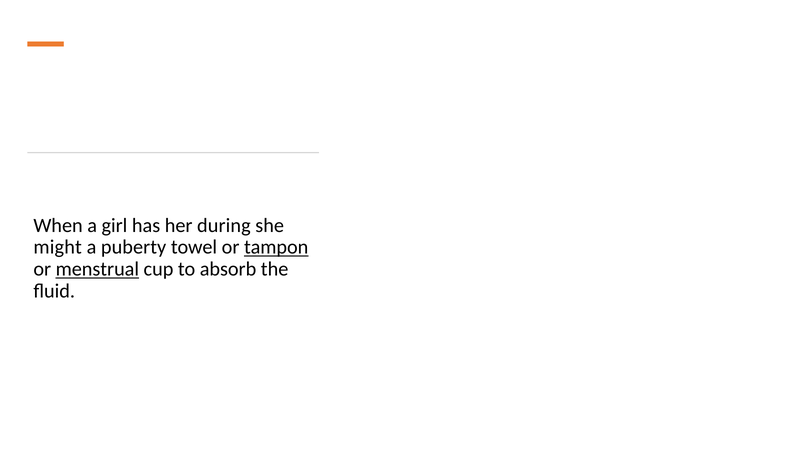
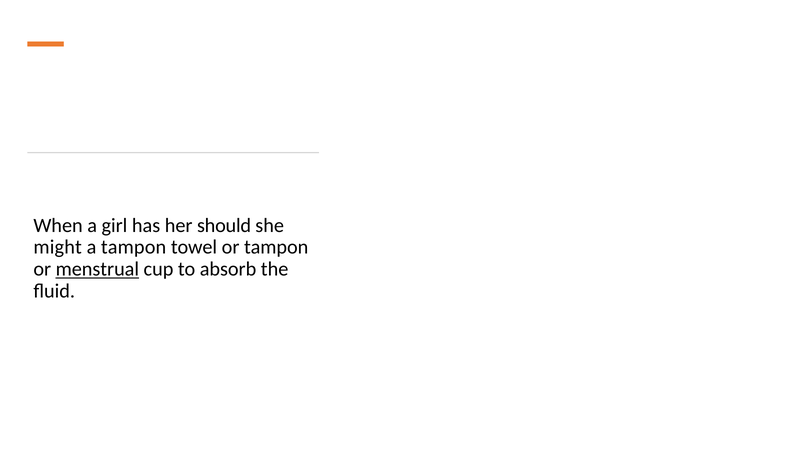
during: during -> should
a puberty: puberty -> tampon
tampon at (276, 247) underline: present -> none
